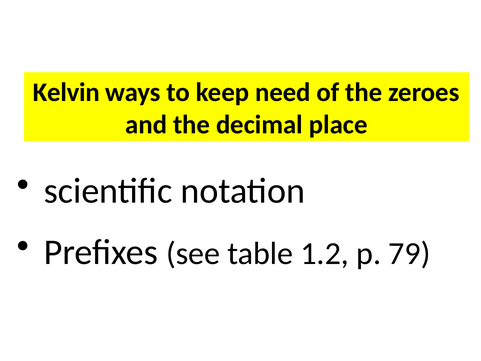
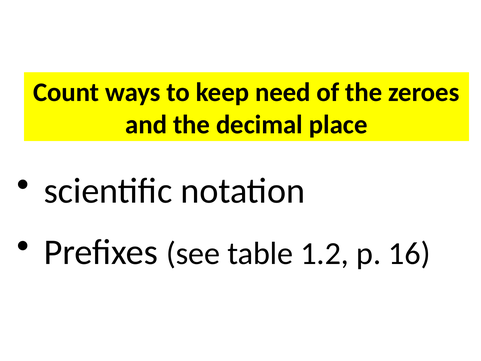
Kelvin: Kelvin -> Count
79: 79 -> 16
